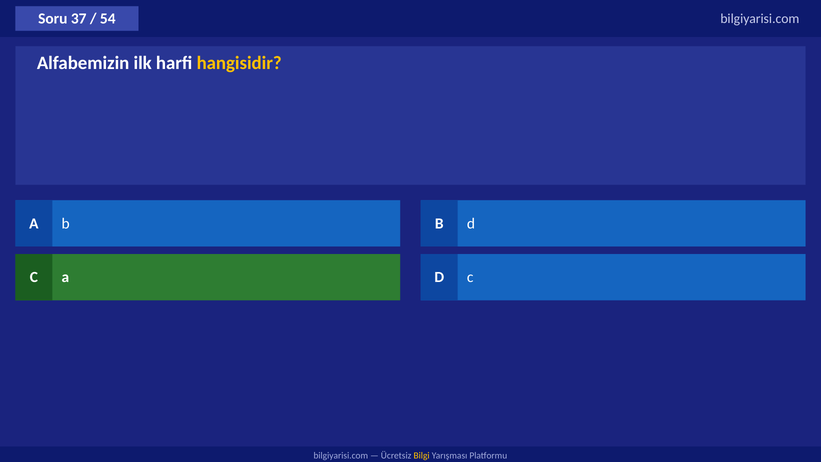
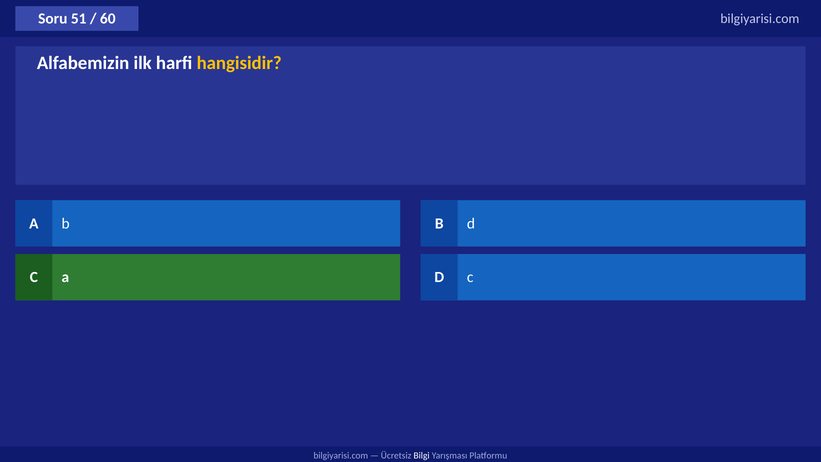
37: 37 -> 51
54: 54 -> 60
Bilgi colour: yellow -> white
